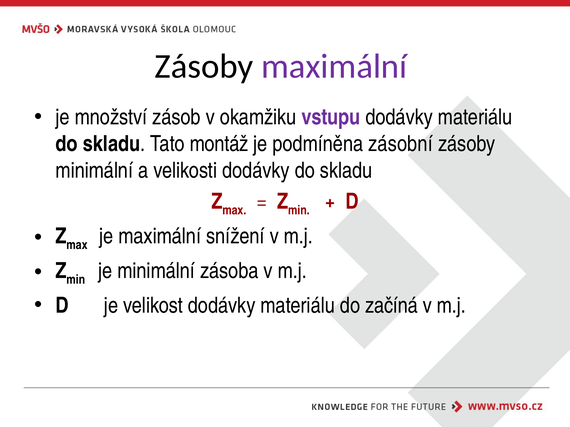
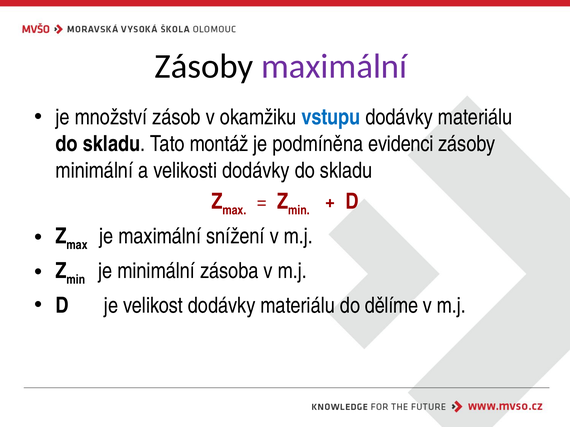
vstupu colour: purple -> blue
zásobní: zásobní -> evidenci
začíná: začíná -> dělíme
